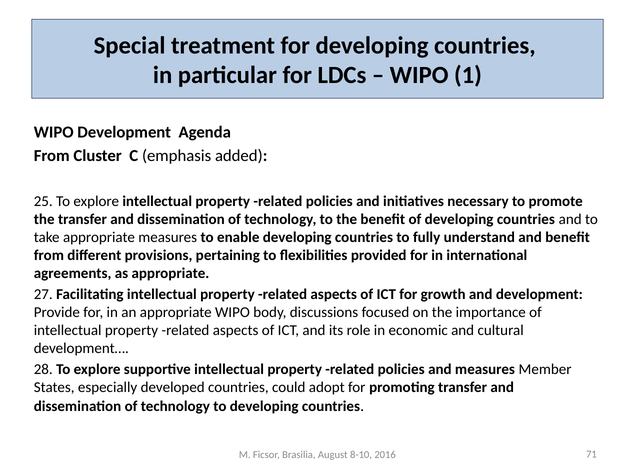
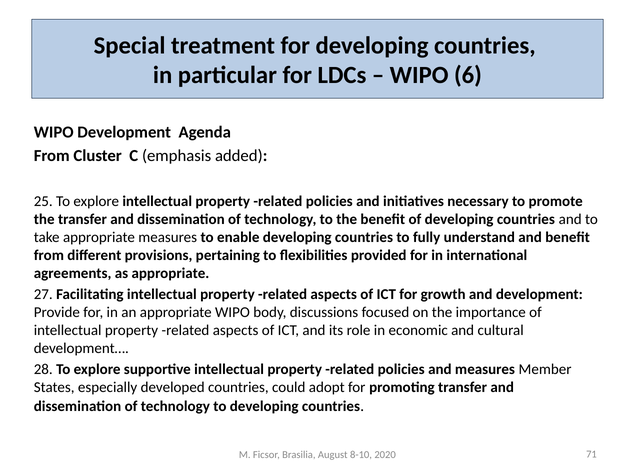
1: 1 -> 6
2016: 2016 -> 2020
